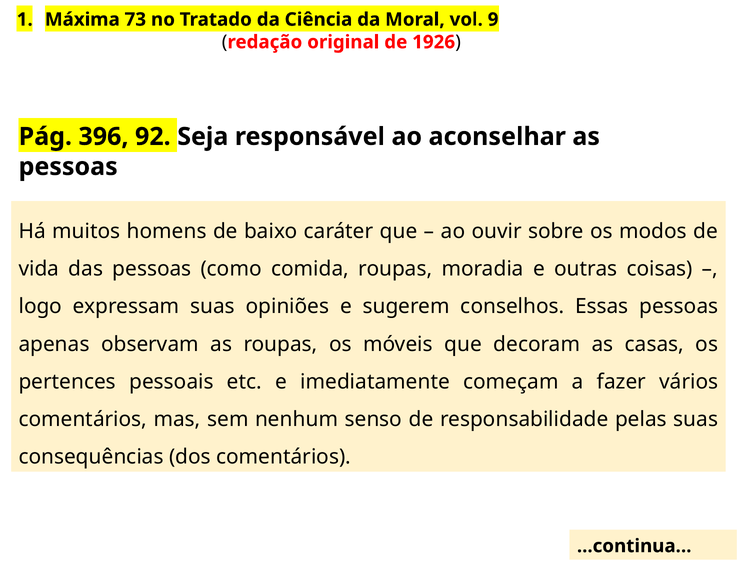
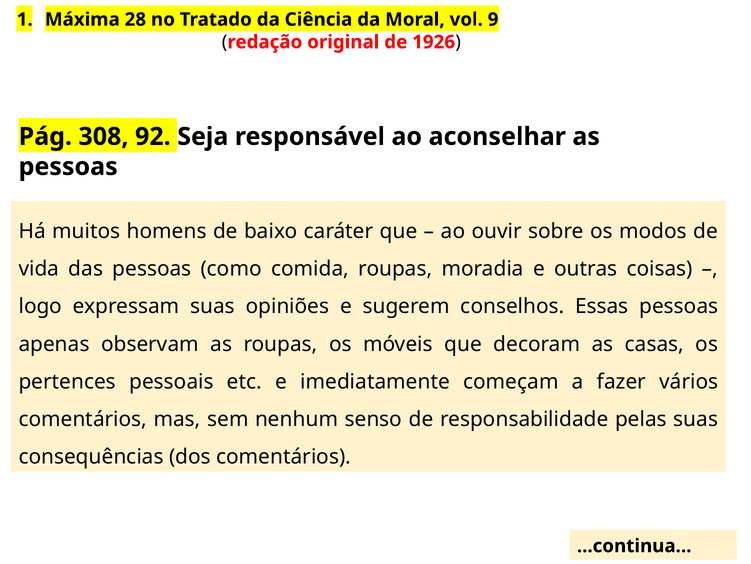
73: 73 -> 28
396: 396 -> 308
